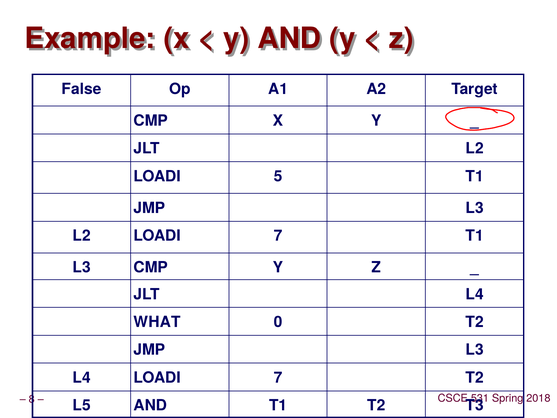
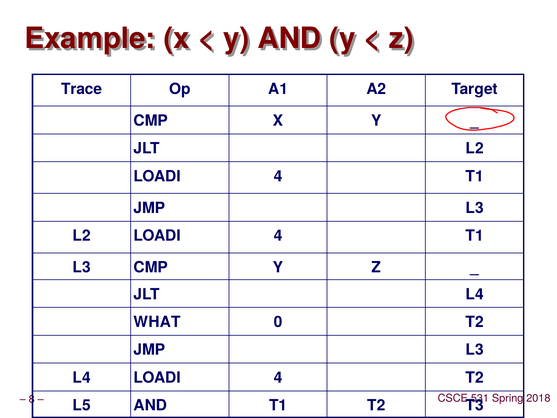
False: False -> Trace
5 at (278, 176): 5 -> 4
7 at (278, 236): 7 -> 4
L4 LOADI 7: 7 -> 4
